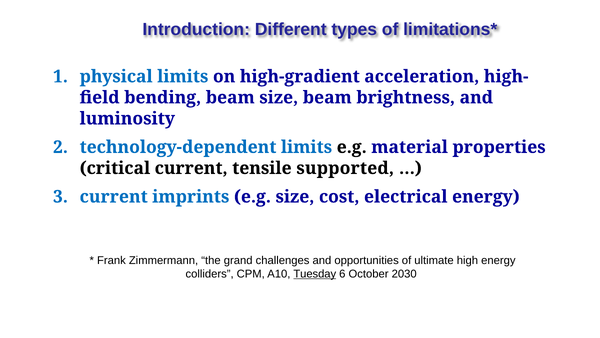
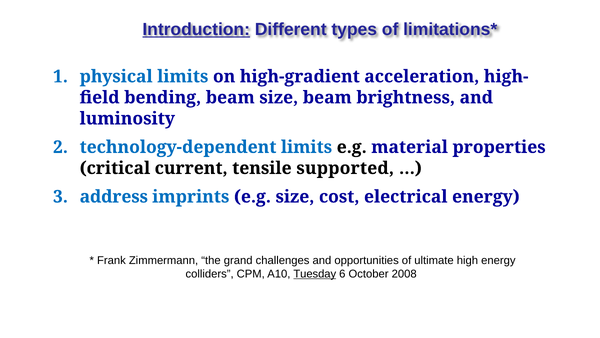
Introduction underline: none -> present
current at (114, 196): current -> address
2030: 2030 -> 2008
